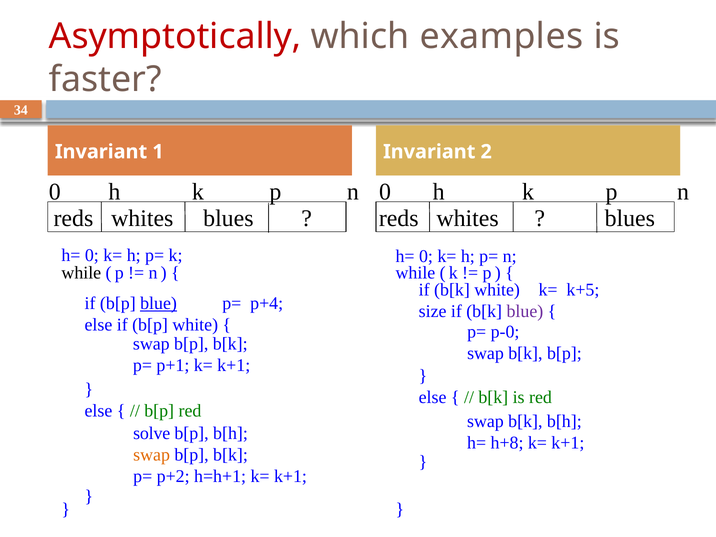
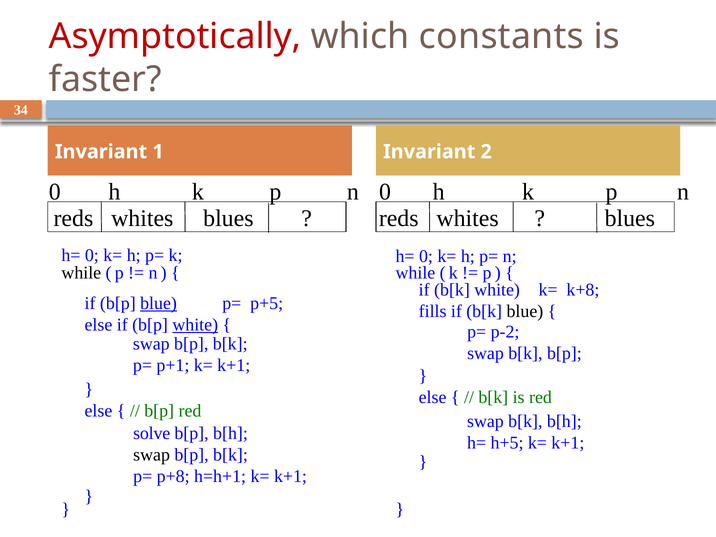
examples: examples -> constants
k+5: k+5 -> k+8
p+4: p+4 -> p+5
size: size -> fills
blue at (525, 311) colour: purple -> black
white at (195, 325) underline: none -> present
p-0: p-0 -> p-2
h+8: h+8 -> h+5
swap at (152, 455) colour: orange -> black
p+2: p+2 -> p+8
